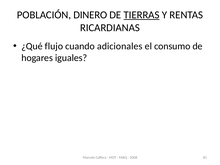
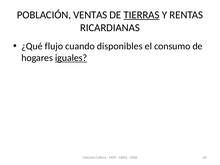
DINERO: DINERO -> VENTAS
adicionales: adicionales -> disponibles
iguales underline: none -> present
